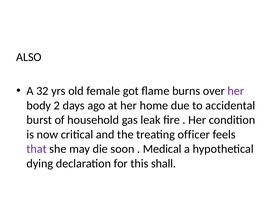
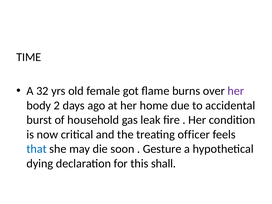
ALSO: ALSO -> TIME
that colour: purple -> blue
Medical: Medical -> Gesture
